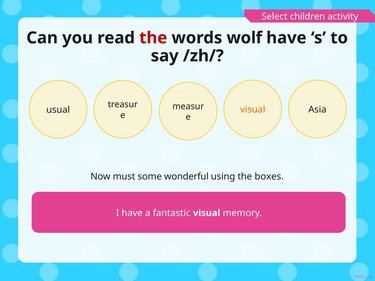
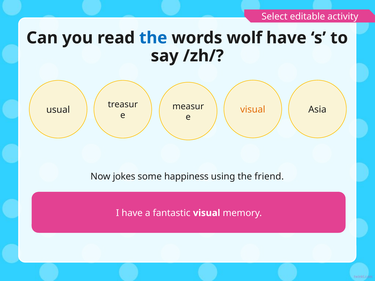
children: children -> editable
the at (153, 38) colour: red -> blue
must: must -> jokes
wonderful: wonderful -> happiness
boxes: boxes -> friend
